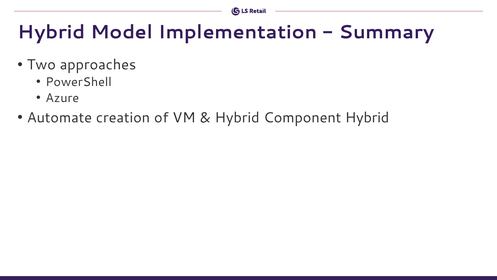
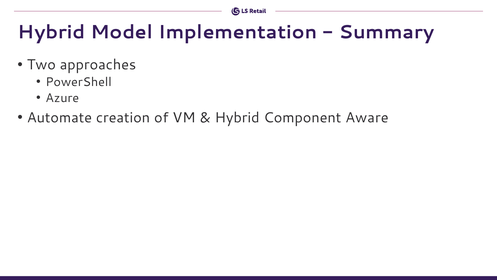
Component Hybrid: Hybrid -> Aware
